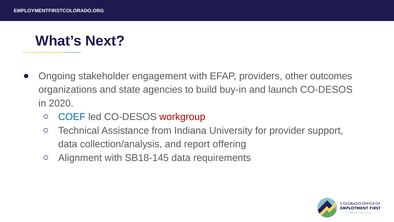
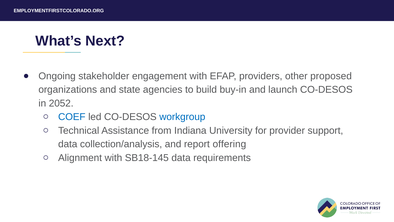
outcomes: outcomes -> proposed
2020: 2020 -> 2052
workgroup colour: red -> blue
